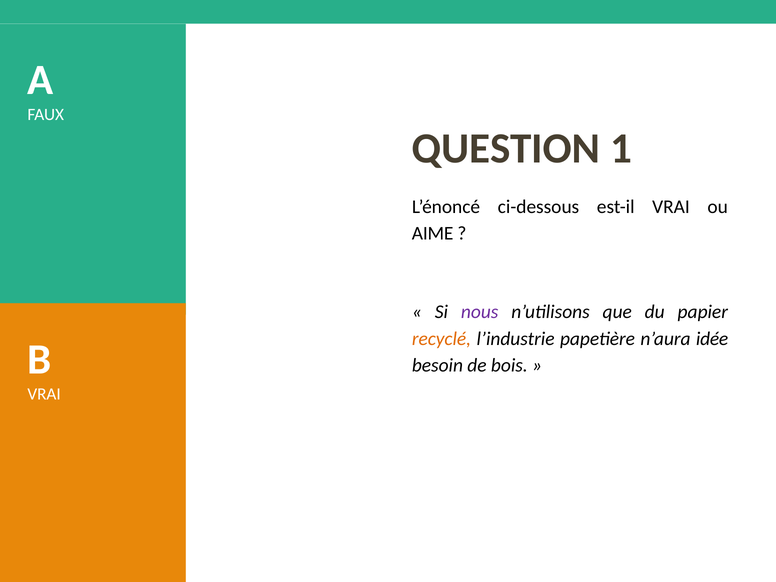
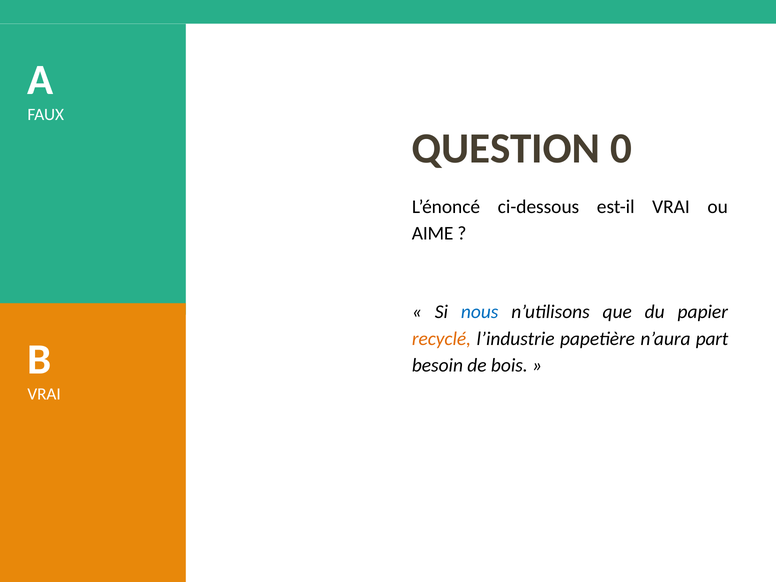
1: 1 -> 0
nous colour: purple -> blue
idée: idée -> part
